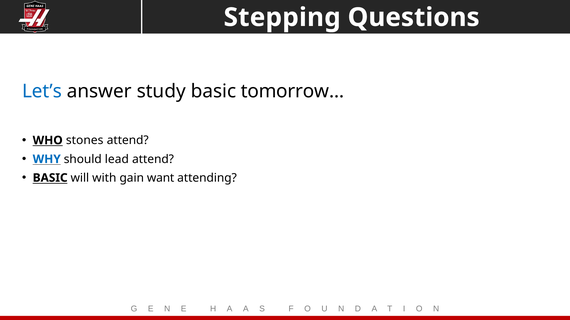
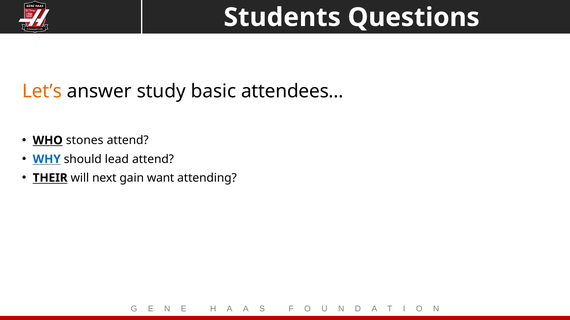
Stepping: Stepping -> Students
Let’s colour: blue -> orange
tomorrow…: tomorrow… -> attendees…
BASIC at (50, 178): BASIC -> THEIR
with: with -> next
